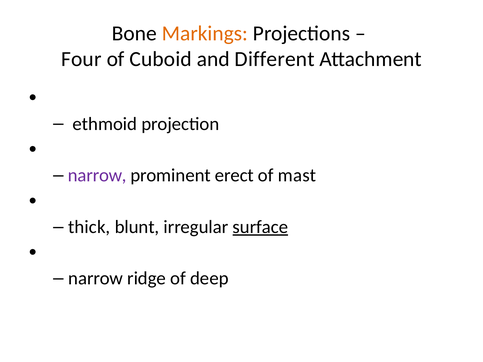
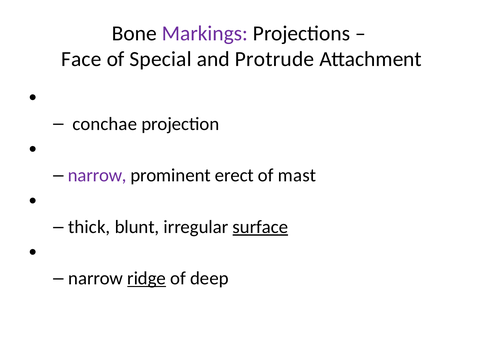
Markings colour: orange -> purple
Four: Four -> Face
Cuboid: Cuboid -> Special
Different: Different -> Protrude
ethmoid: ethmoid -> conchae
ridge underline: none -> present
